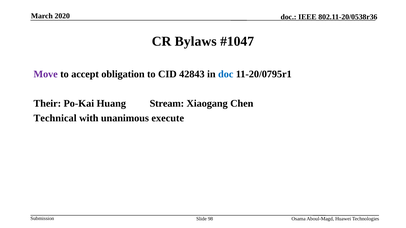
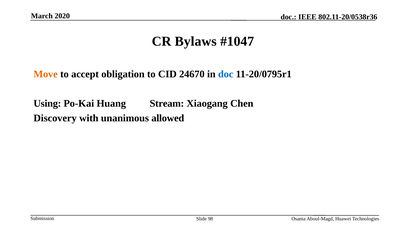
Move colour: purple -> orange
42843: 42843 -> 24670
Their: Their -> Using
Technical: Technical -> Discovery
execute: execute -> allowed
